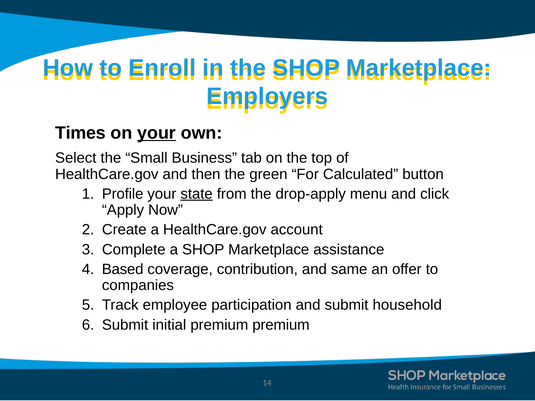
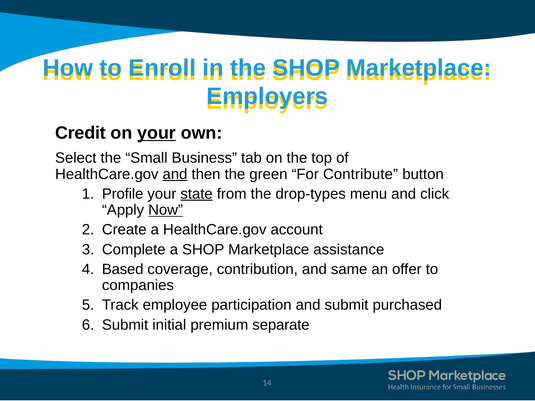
Times: Times -> Credit
and at (175, 174) underline: none -> present
Calculated: Calculated -> Contribute
drop-apply: drop-apply -> drop-types
Now underline: none -> present
household: household -> purchased
premium premium: premium -> separate
